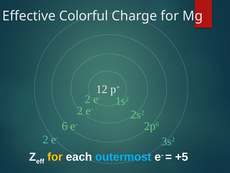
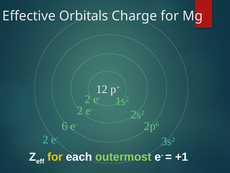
Colorful: Colorful -> Orbitals
outermost colour: light blue -> light green
+5: +5 -> +1
